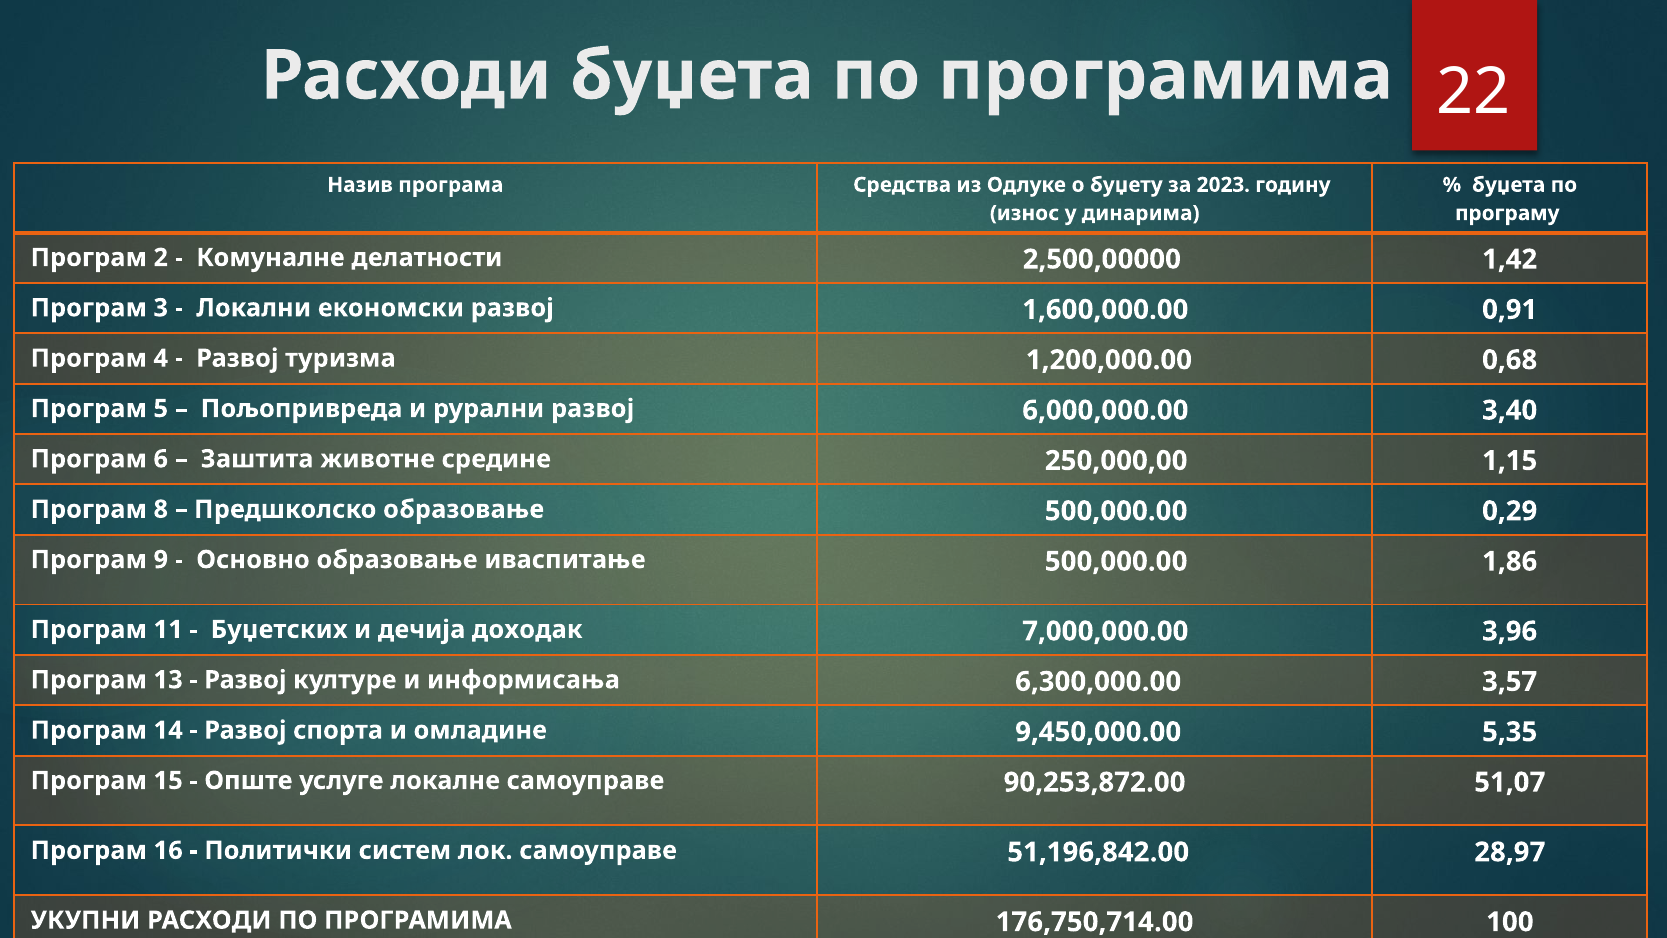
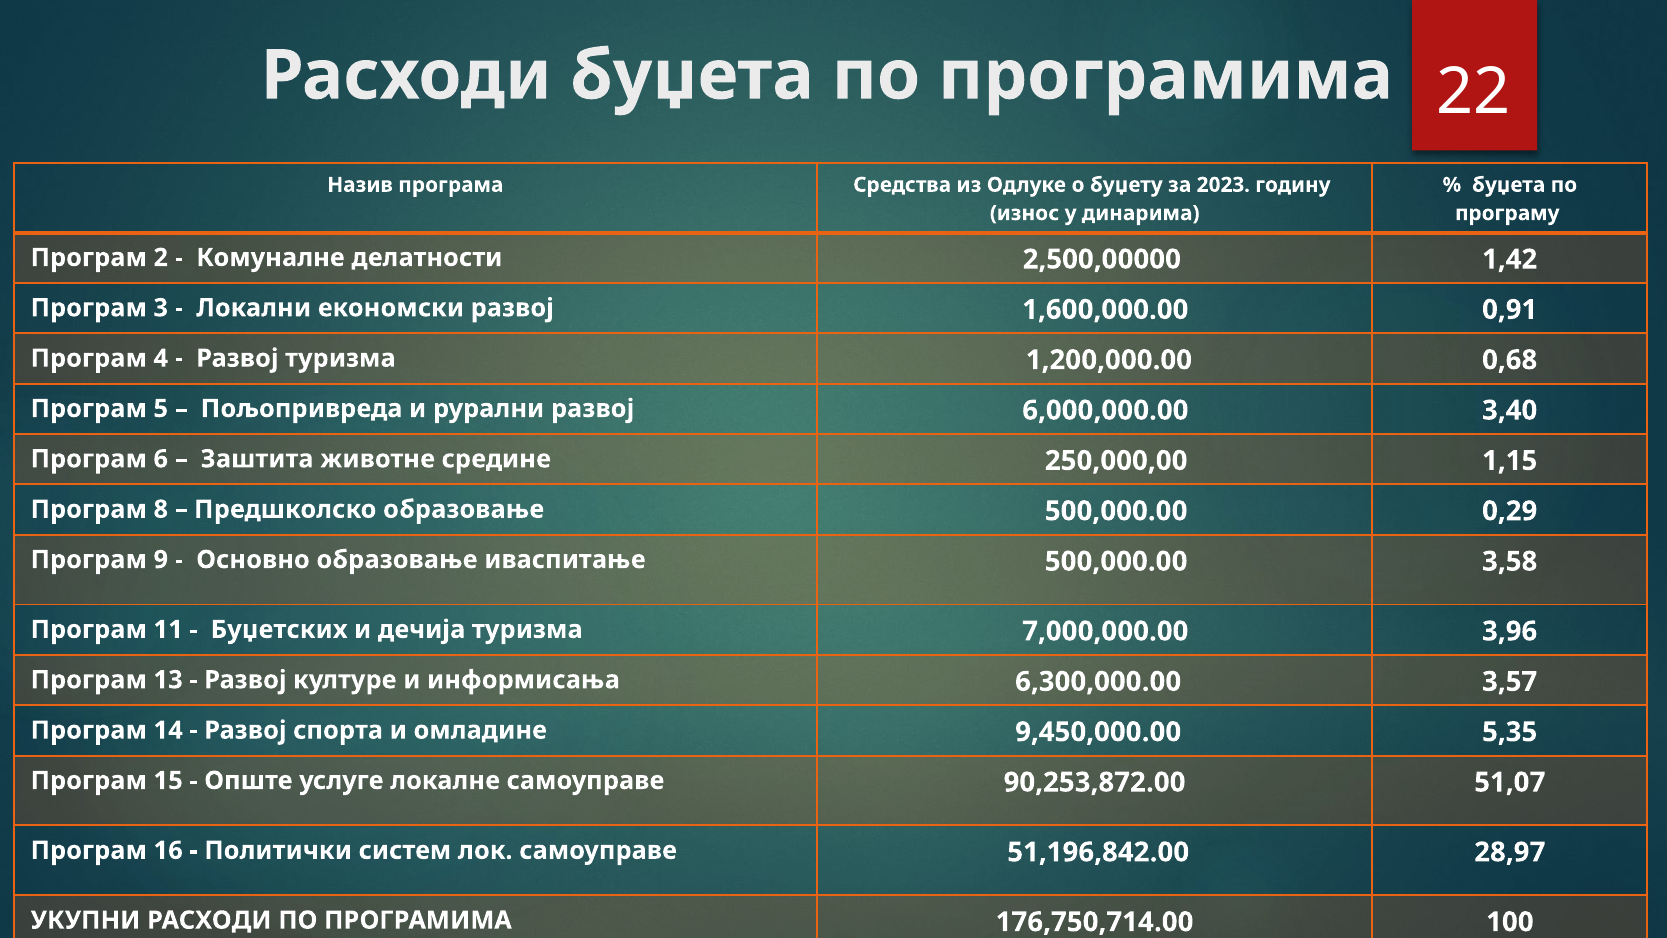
1,86: 1,86 -> 3,58
дечија доходак: доходак -> туризма
